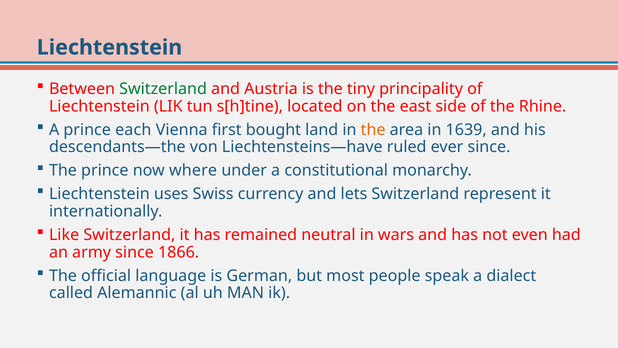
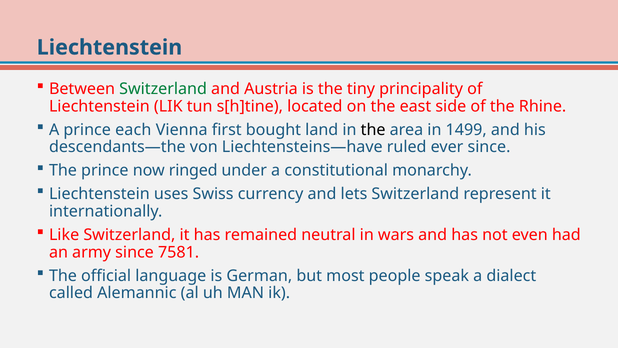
the at (373, 130) colour: orange -> black
1639: 1639 -> 1499
where: where -> ringed
1866: 1866 -> 7581
